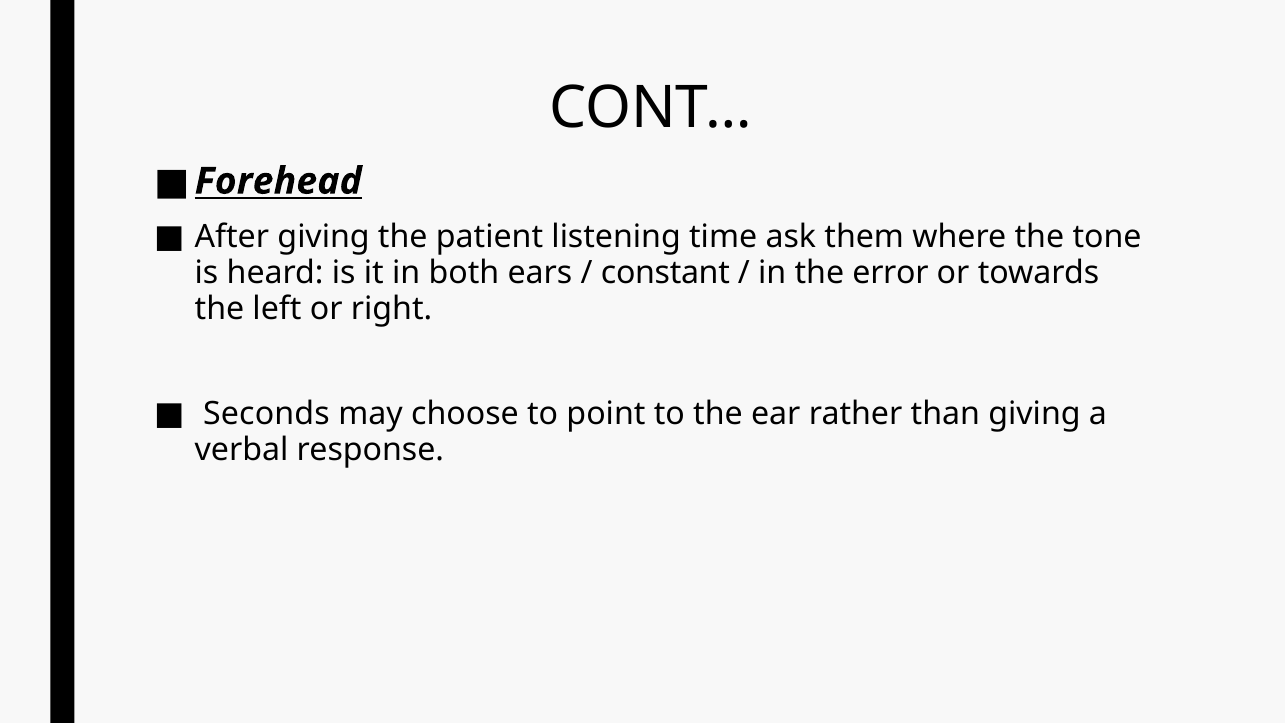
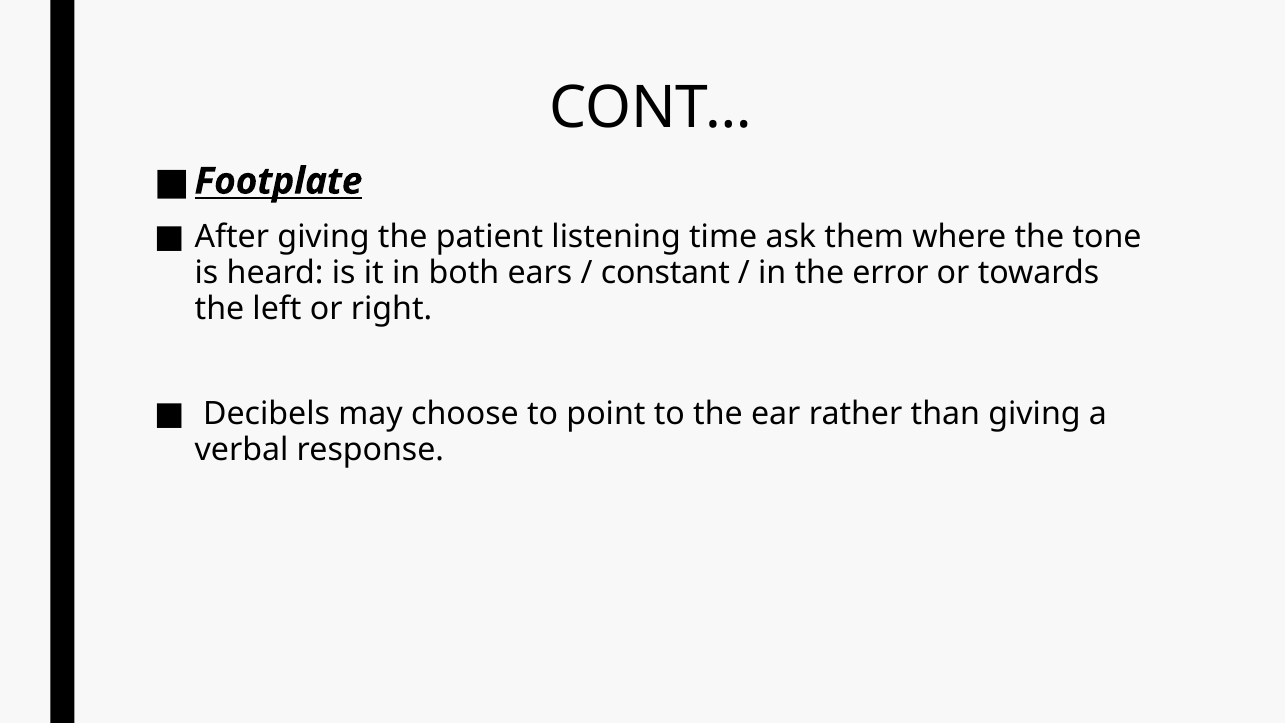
Forehead: Forehead -> Footplate
Seconds: Seconds -> Decibels
